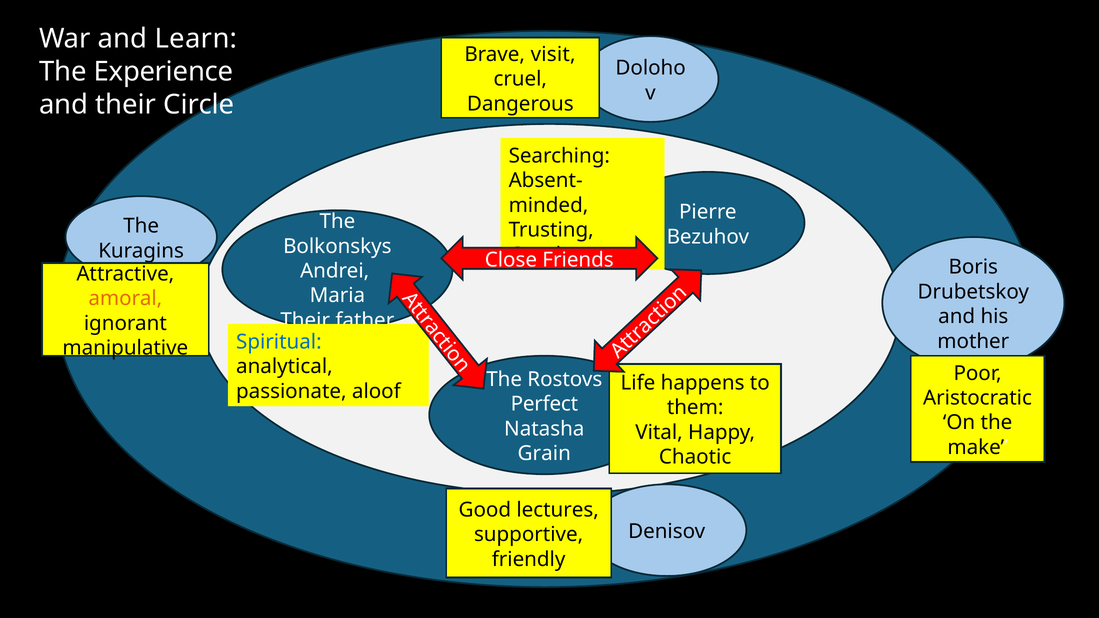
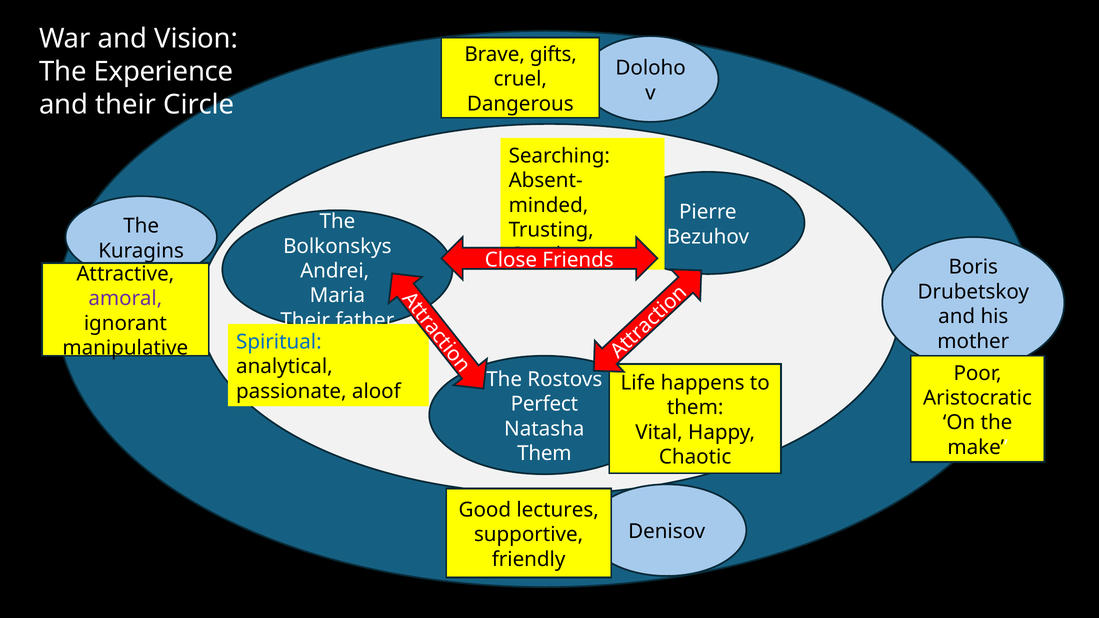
Learn: Learn -> Vision
visit: visit -> gifts
amoral colour: orange -> purple
Grain at (544, 454): Grain -> Them
